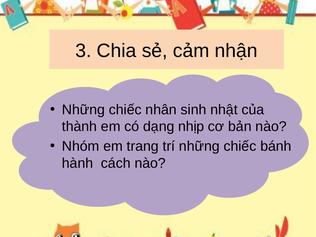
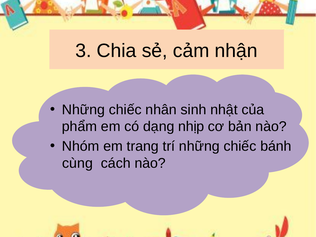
thành: thành -> phẩm
hành: hành -> cùng
